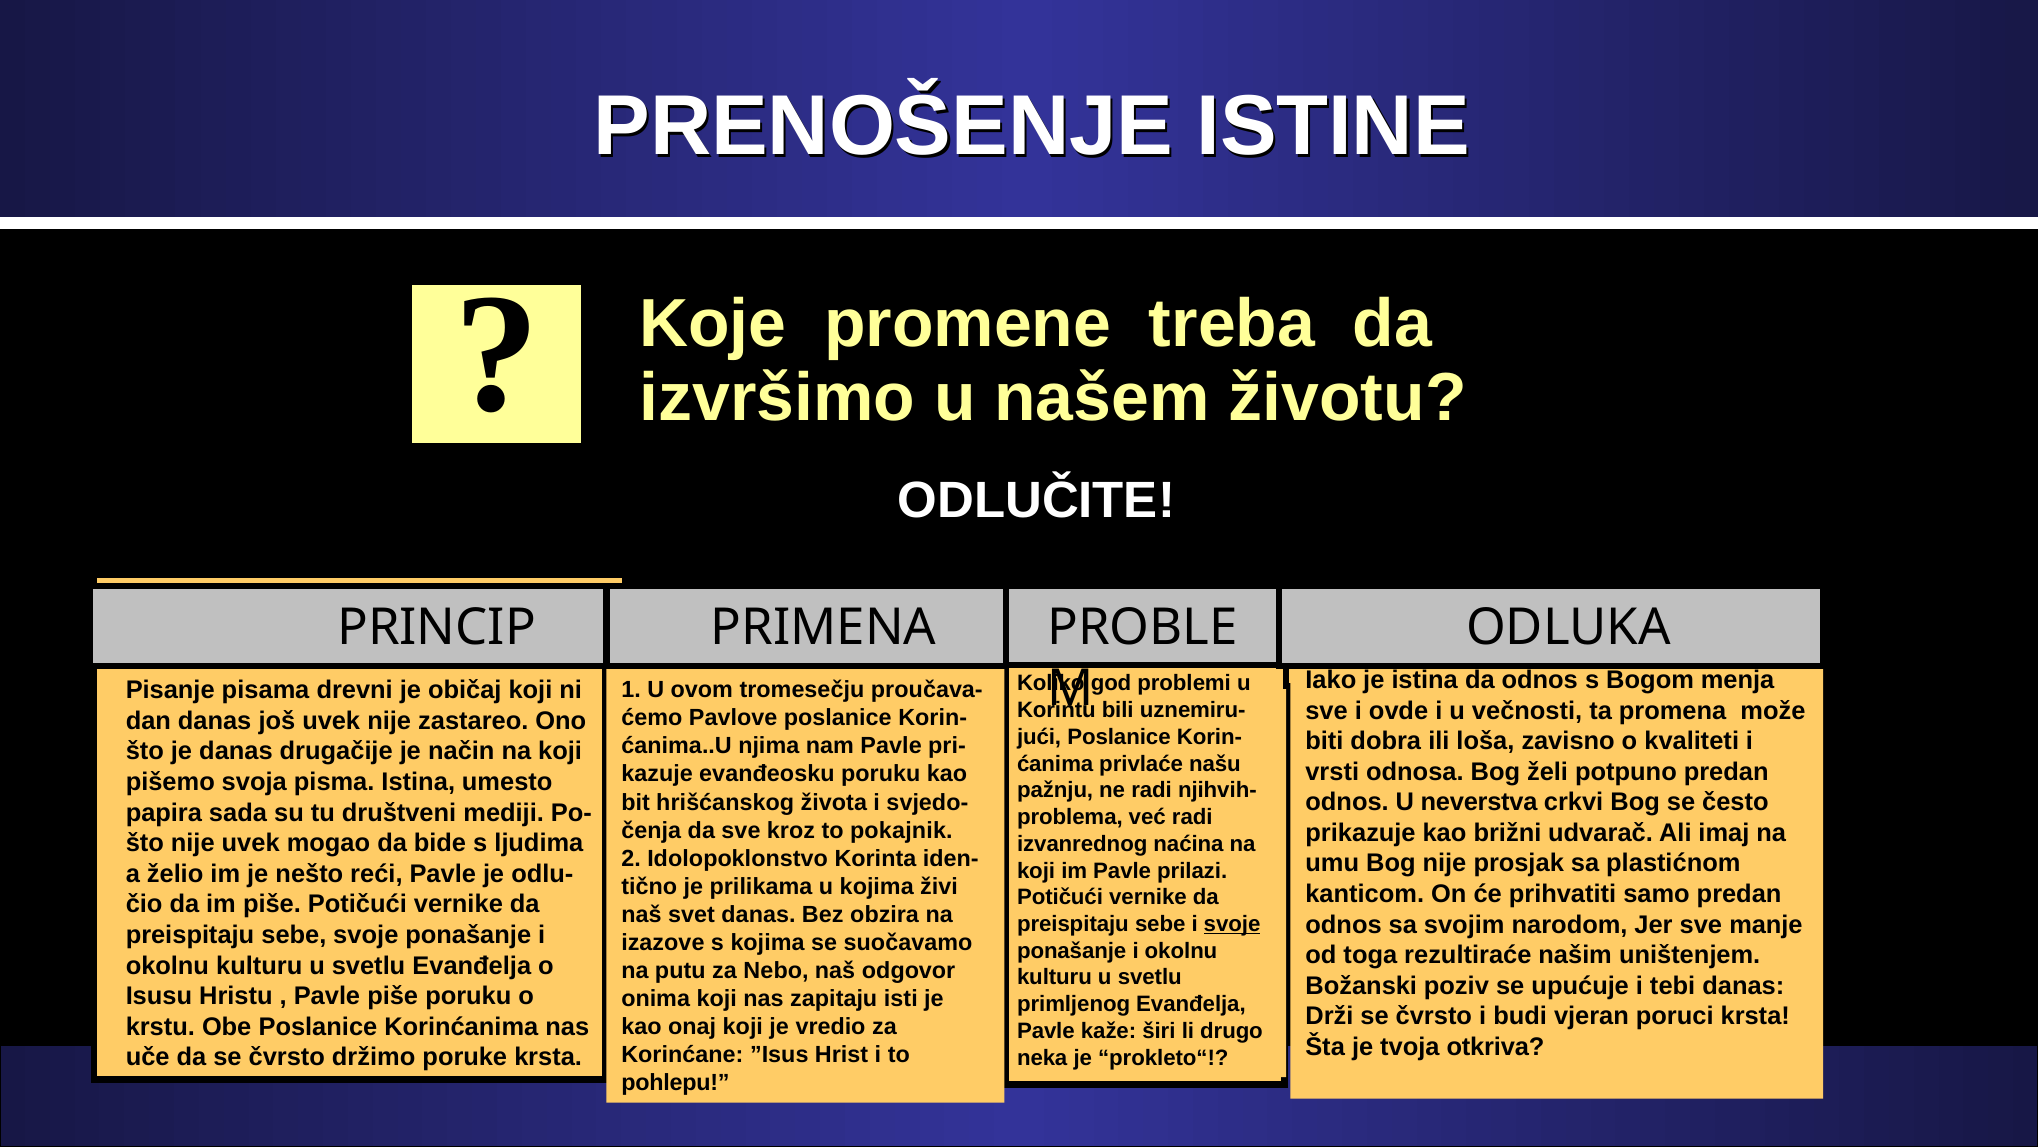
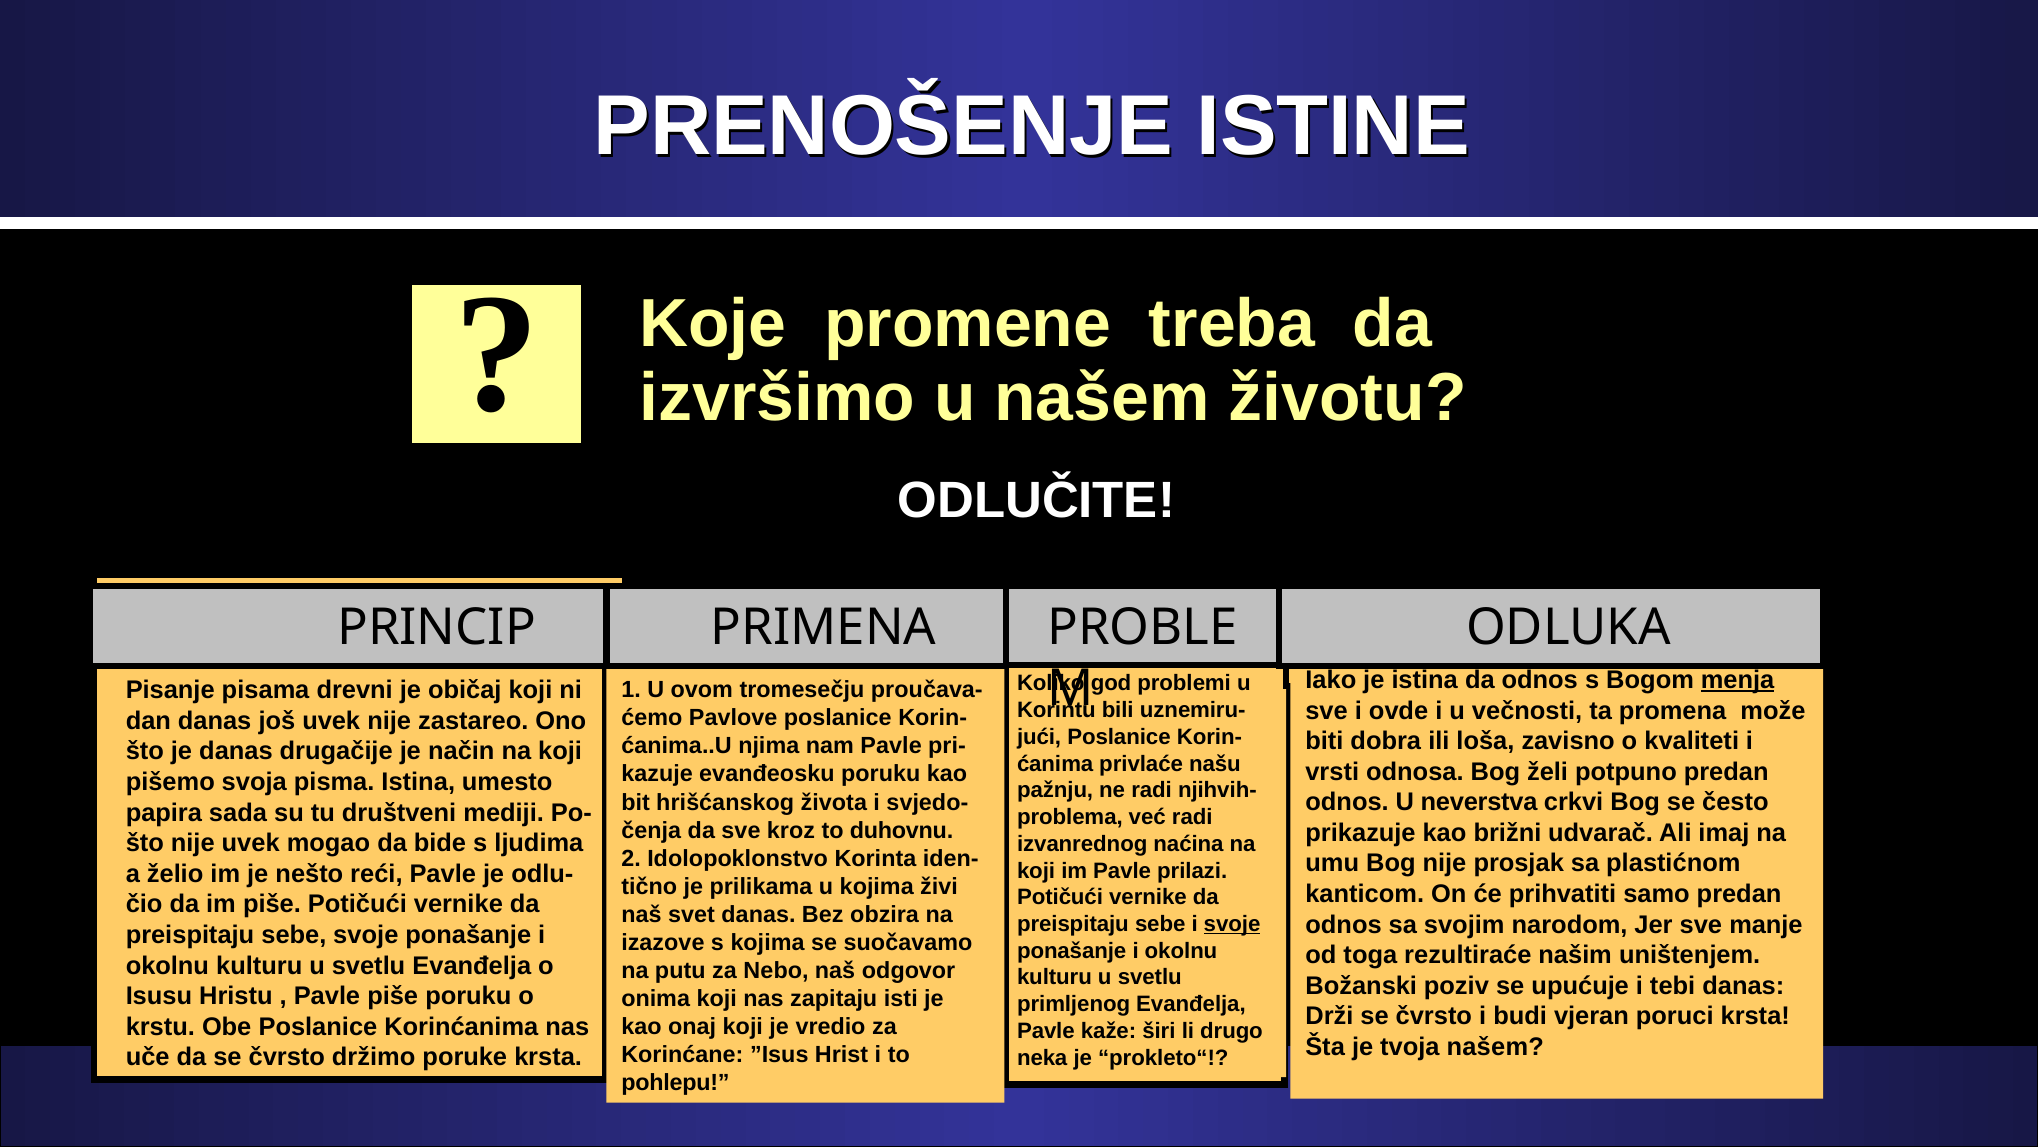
menja underline: none -> present
pokajnik: pokajnik -> duhovnu
tvoja otkriva: otkriva -> našem
